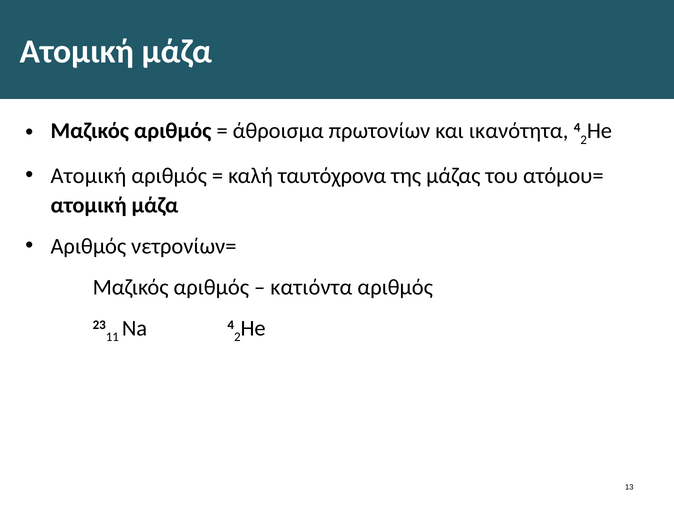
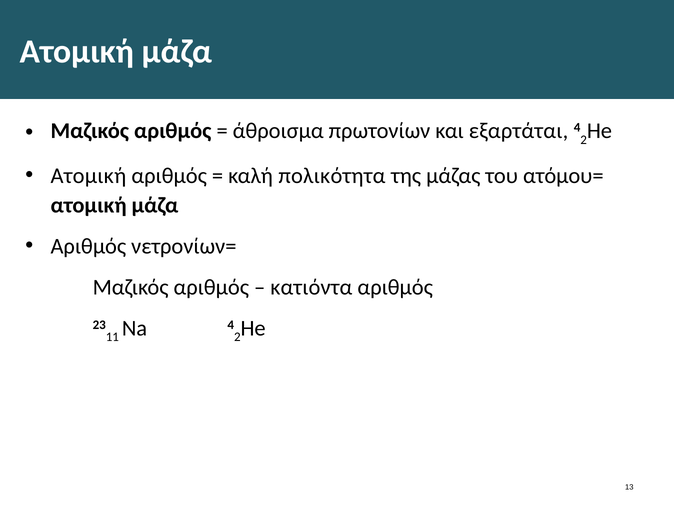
ικανότητα: ικανότητα -> εξαρτάται
ταυτόχρονα: ταυτόχρονα -> πολικότητα
